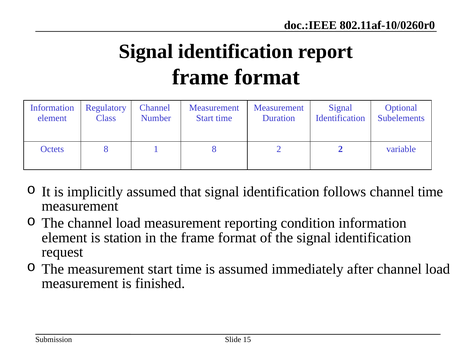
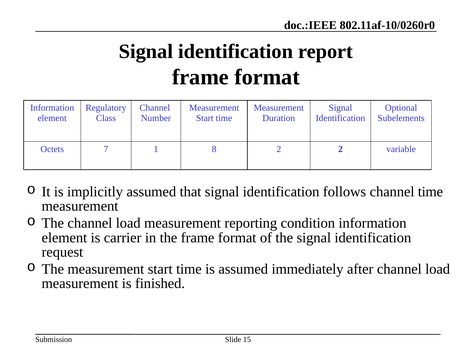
Octets 8: 8 -> 7
station: station -> carrier
